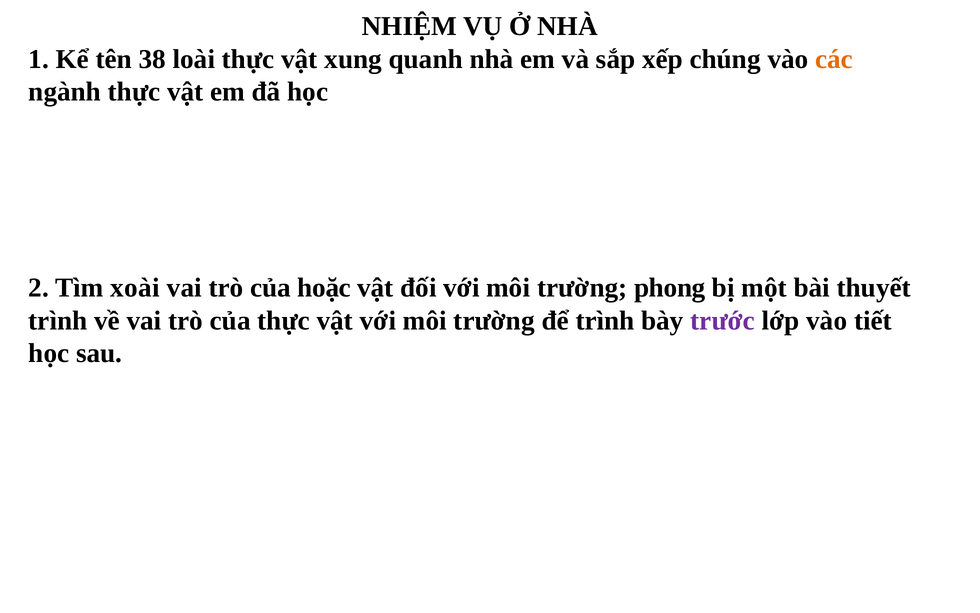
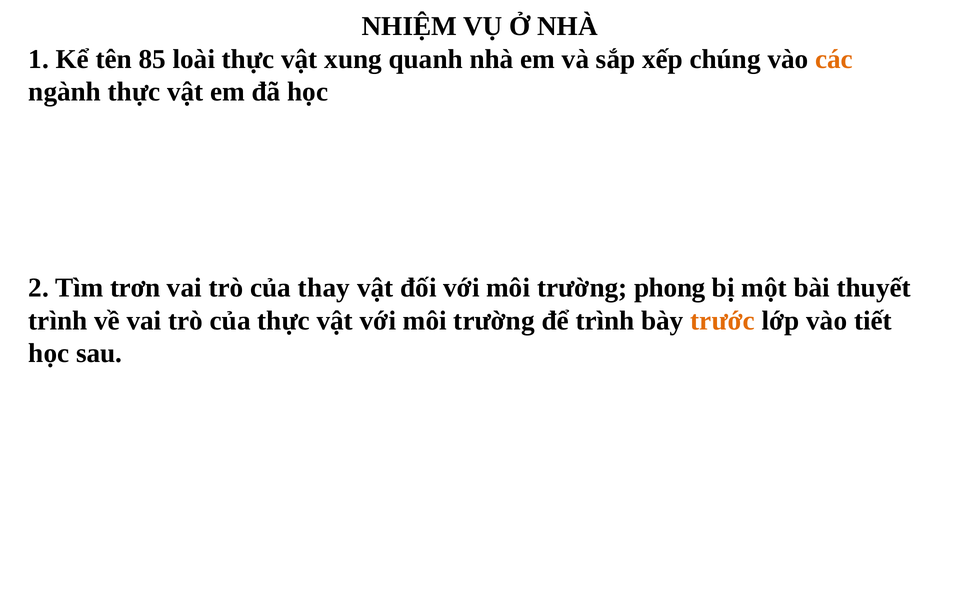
38: 38 -> 85
xoài: xoài -> trơn
hoặc: hoặc -> thay
trước colour: purple -> orange
